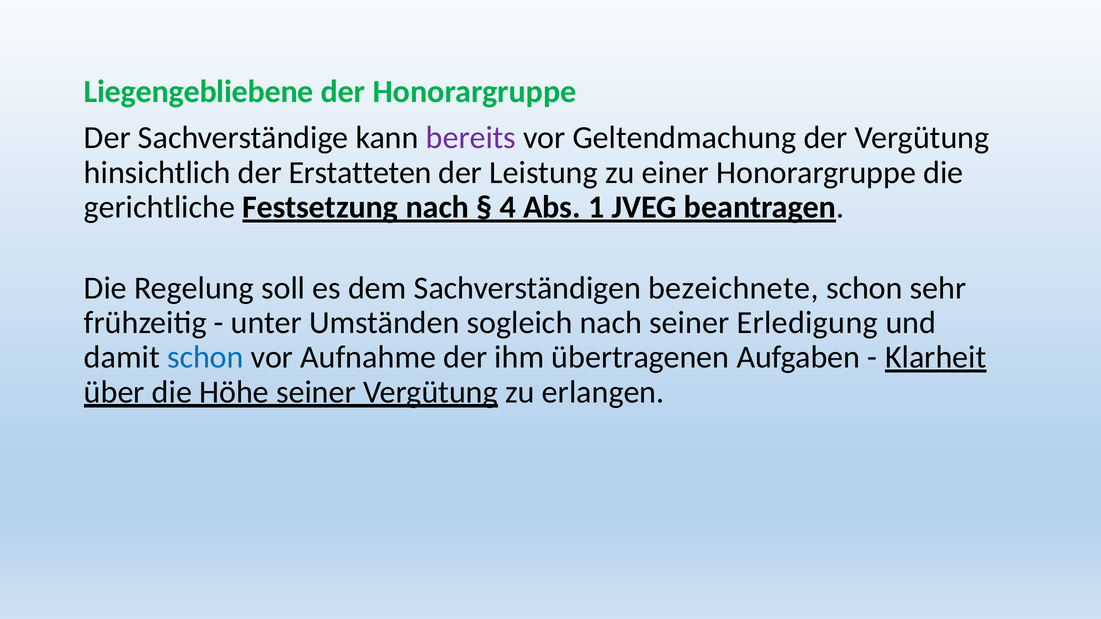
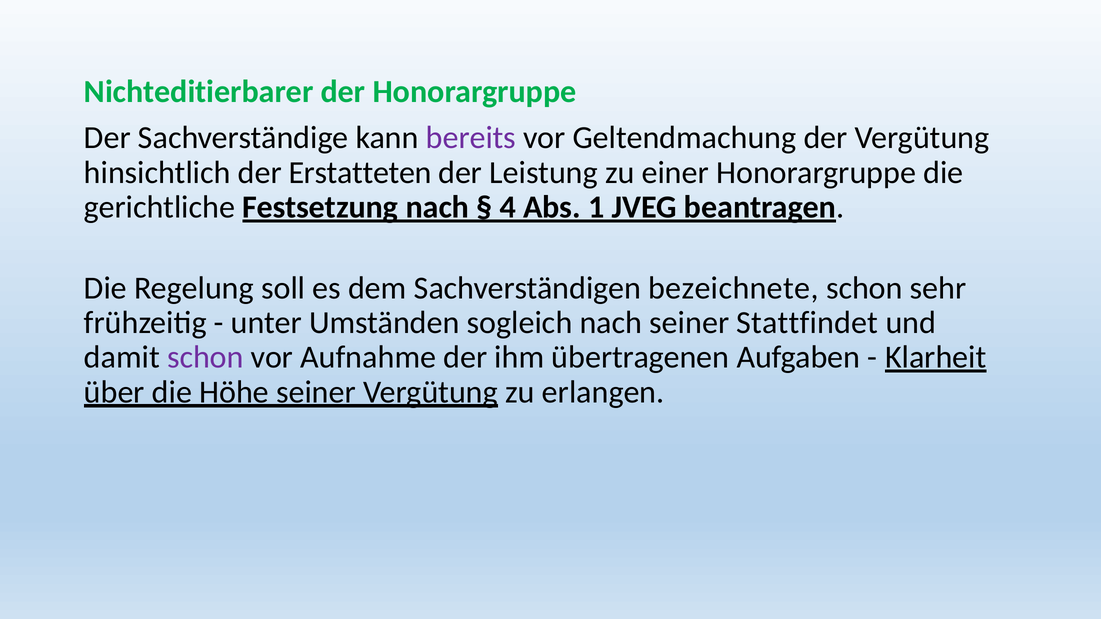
Liegengebliebene: Liegengebliebene -> Nichteditierbarer
Erledigung: Erledigung -> Stattfindet
schon at (205, 357) colour: blue -> purple
